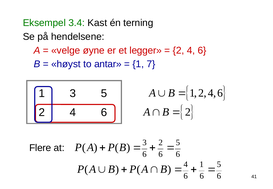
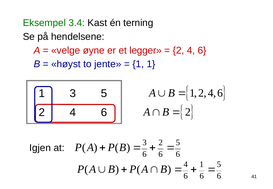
antar: antar -> jente
7 at (151, 64): 7 -> 1
Flere: Flere -> Igjen
